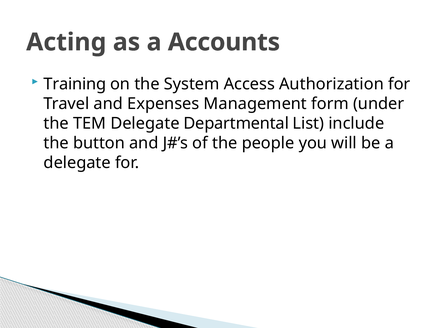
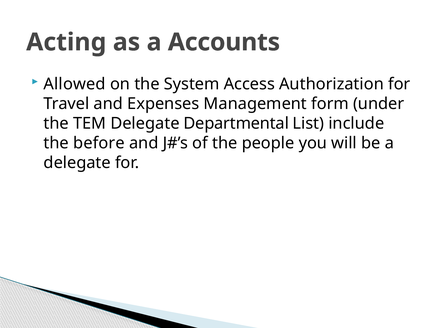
Training: Training -> Allowed
button: button -> before
